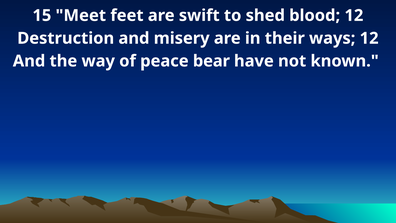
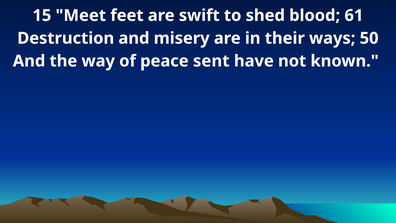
blood 12: 12 -> 61
ways 12: 12 -> 50
bear: bear -> sent
